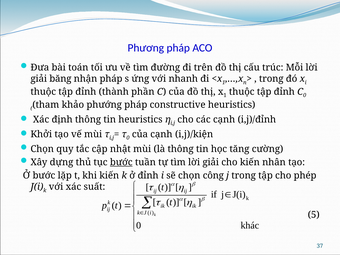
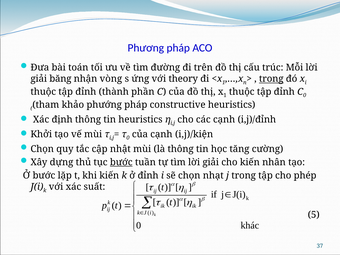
nhận pháp: pháp -> vòng
nhanh: nhanh -> theory
trong at (271, 79) underline: none -> present
công: công -> nhạt
